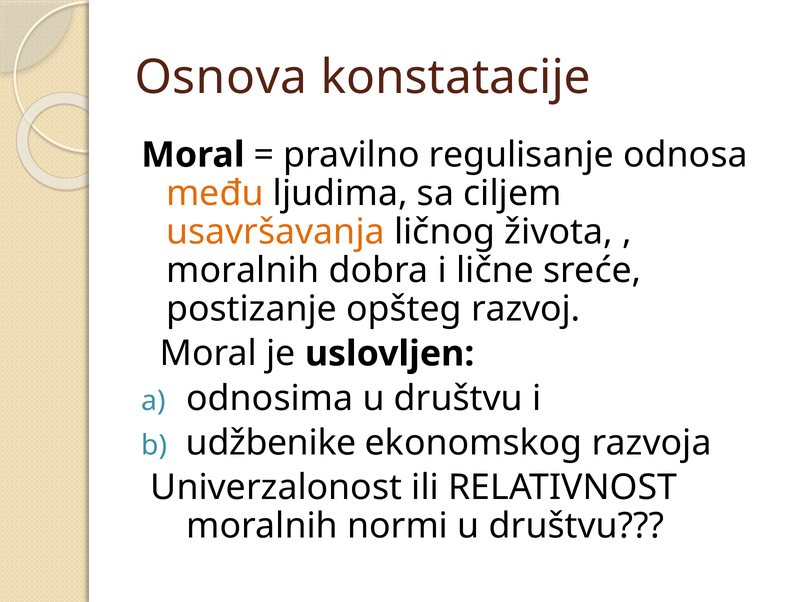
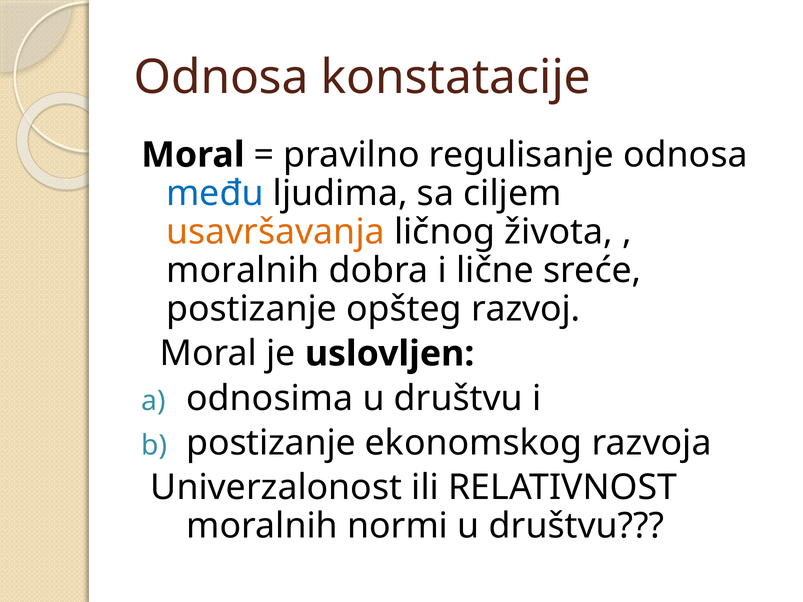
Osnova at (221, 78): Osnova -> Odnosa
među colour: orange -> blue
udžbenike at (271, 443): udžbenike -> postizanje
